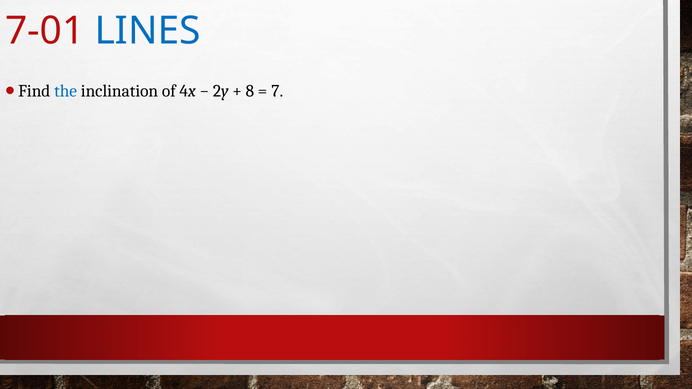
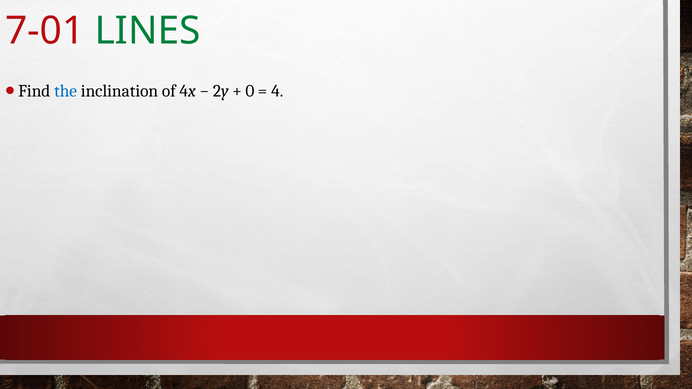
LINES colour: blue -> green
8: 8 -> 0
7: 7 -> 4
